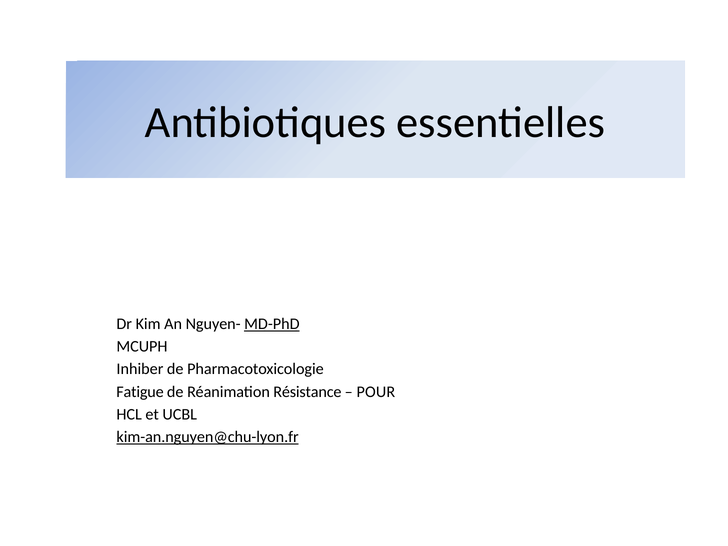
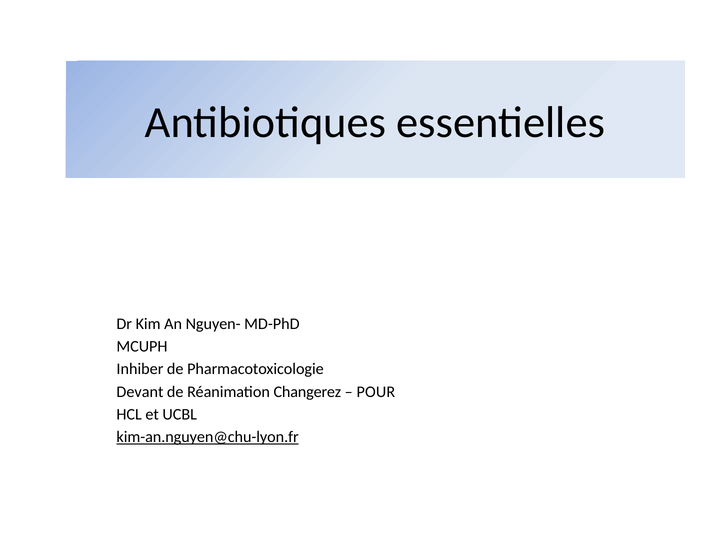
MD-PhD underline: present -> none
Fatigue: Fatigue -> Devant
Résistance: Résistance -> Changerez
